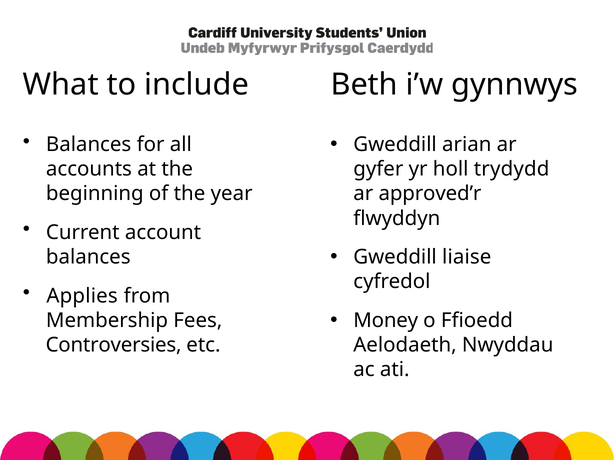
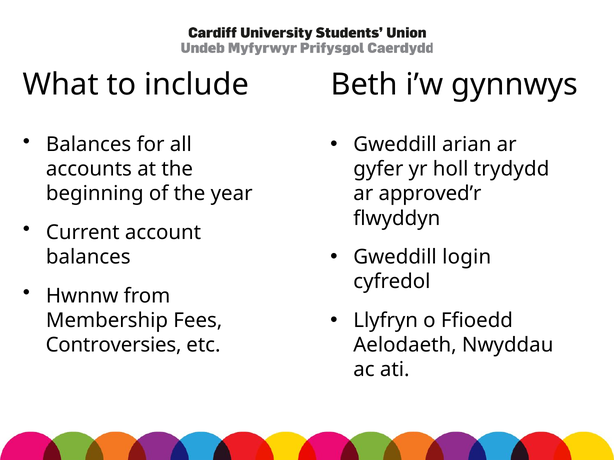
liaise: liaise -> login
Applies: Applies -> Hwnnw
Money: Money -> Llyfryn
